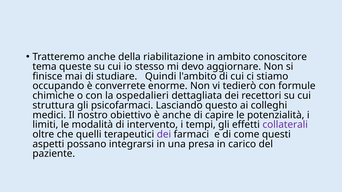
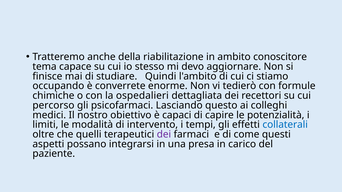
queste: queste -> capace
struttura: struttura -> percorso
è anche: anche -> capaci
collaterali colour: purple -> blue
